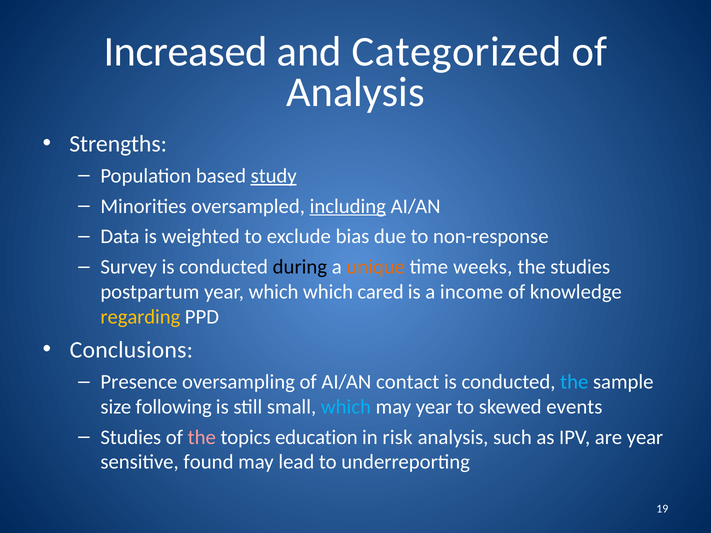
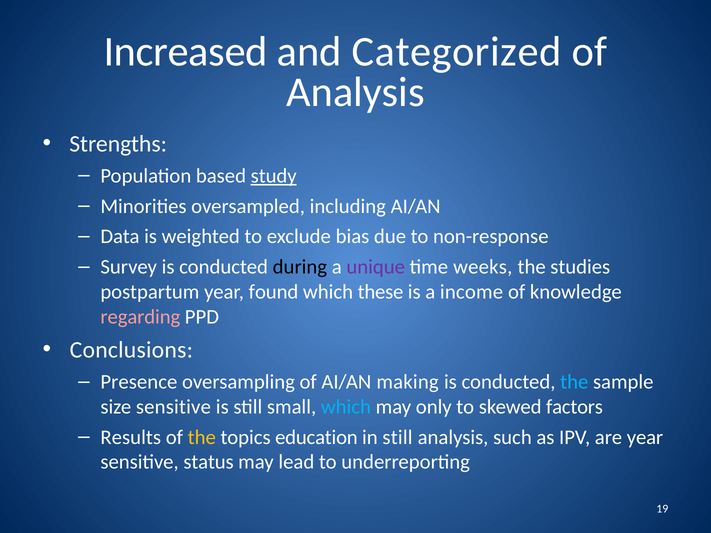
including underline: present -> none
unique colour: orange -> purple
year which: which -> found
cared: cared -> these
regarding colour: yellow -> pink
contact: contact -> making
size following: following -> sensitive
may year: year -> only
events: events -> factors
Studies at (131, 437): Studies -> Results
the at (202, 437) colour: pink -> yellow
in risk: risk -> still
found: found -> status
